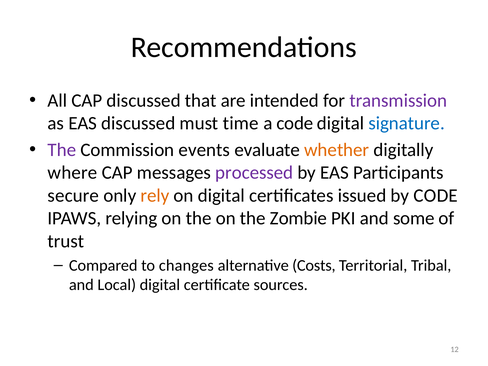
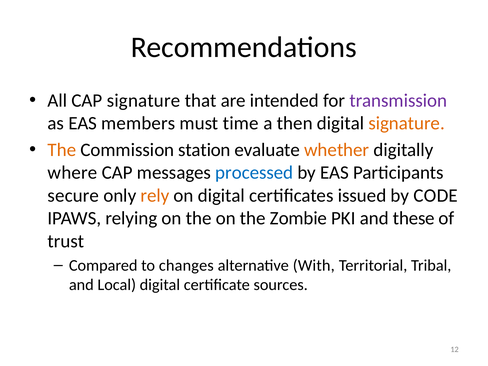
CAP discussed: discussed -> signature
EAS discussed: discussed -> members
a code: code -> then
signature at (407, 123) colour: blue -> orange
The at (62, 150) colour: purple -> orange
events: events -> station
processed colour: purple -> blue
some: some -> these
Costs: Costs -> With
